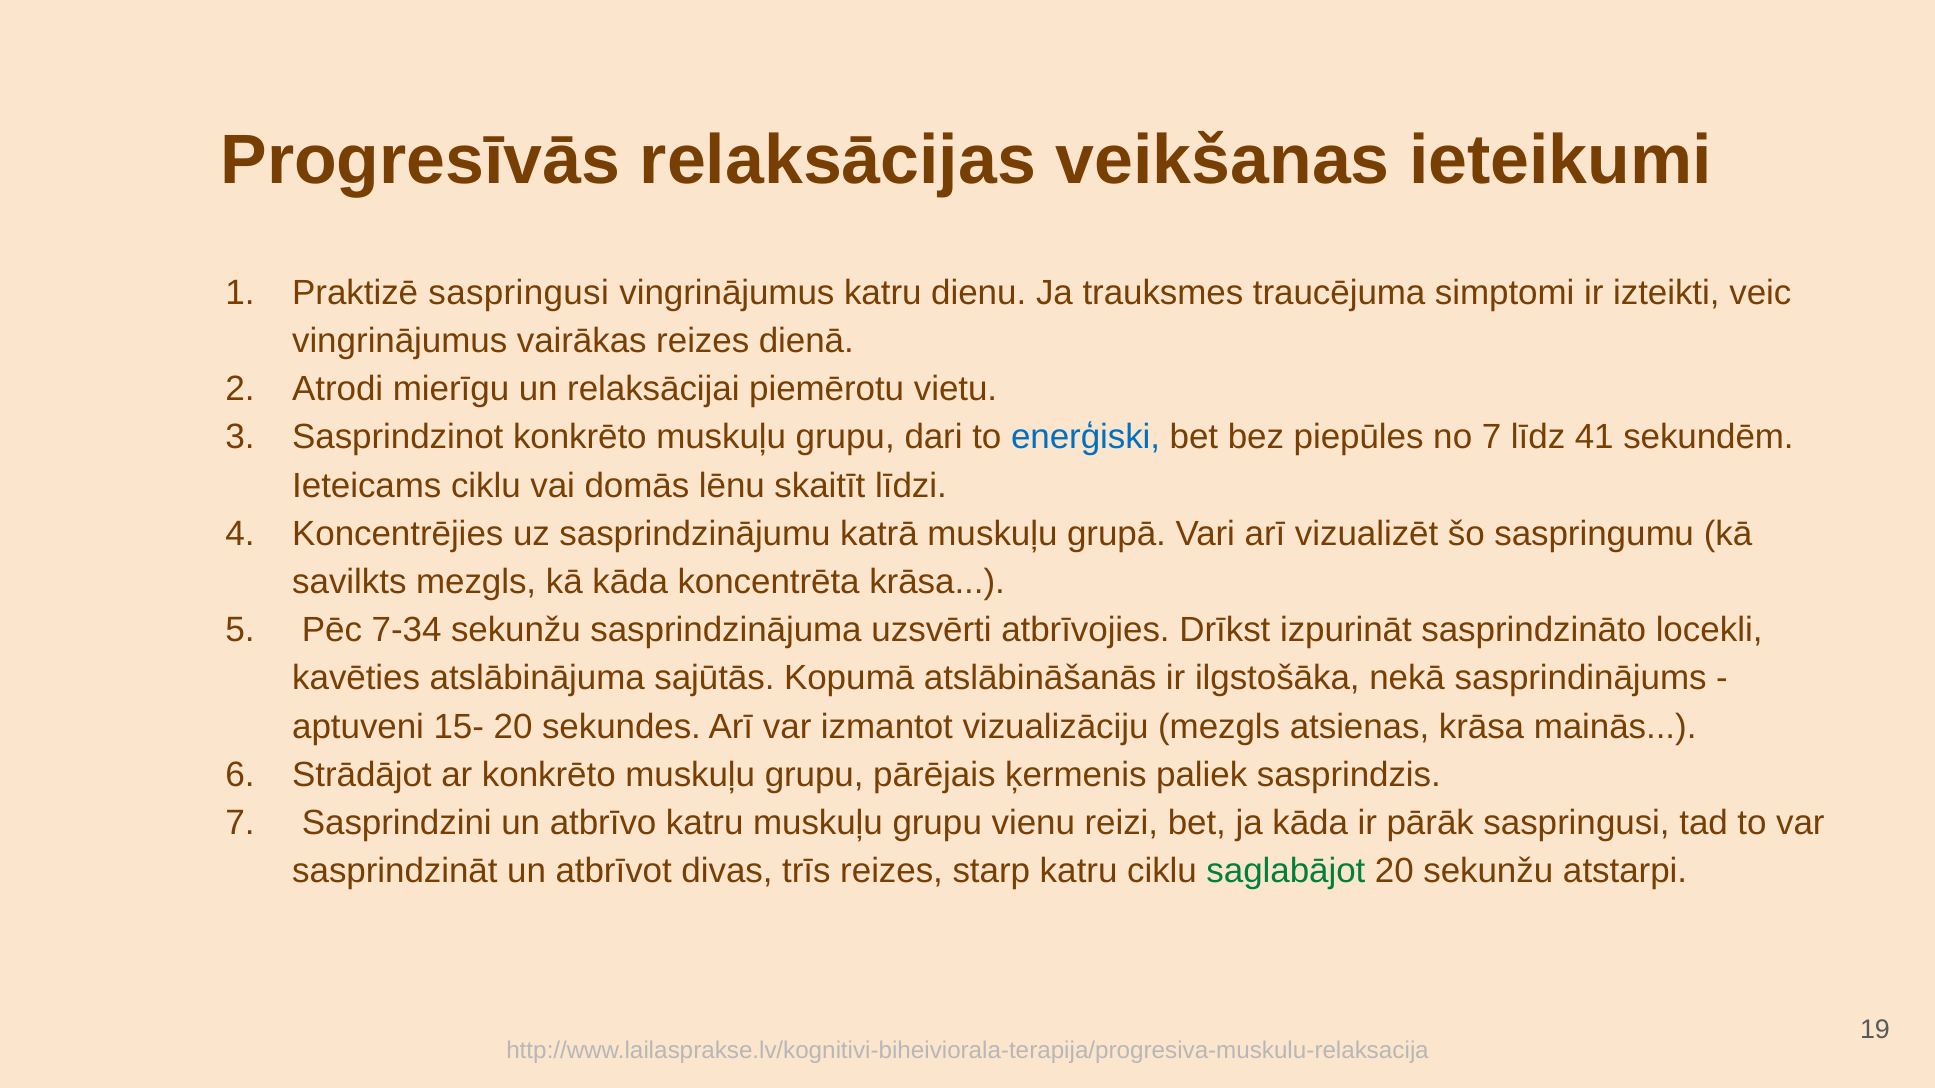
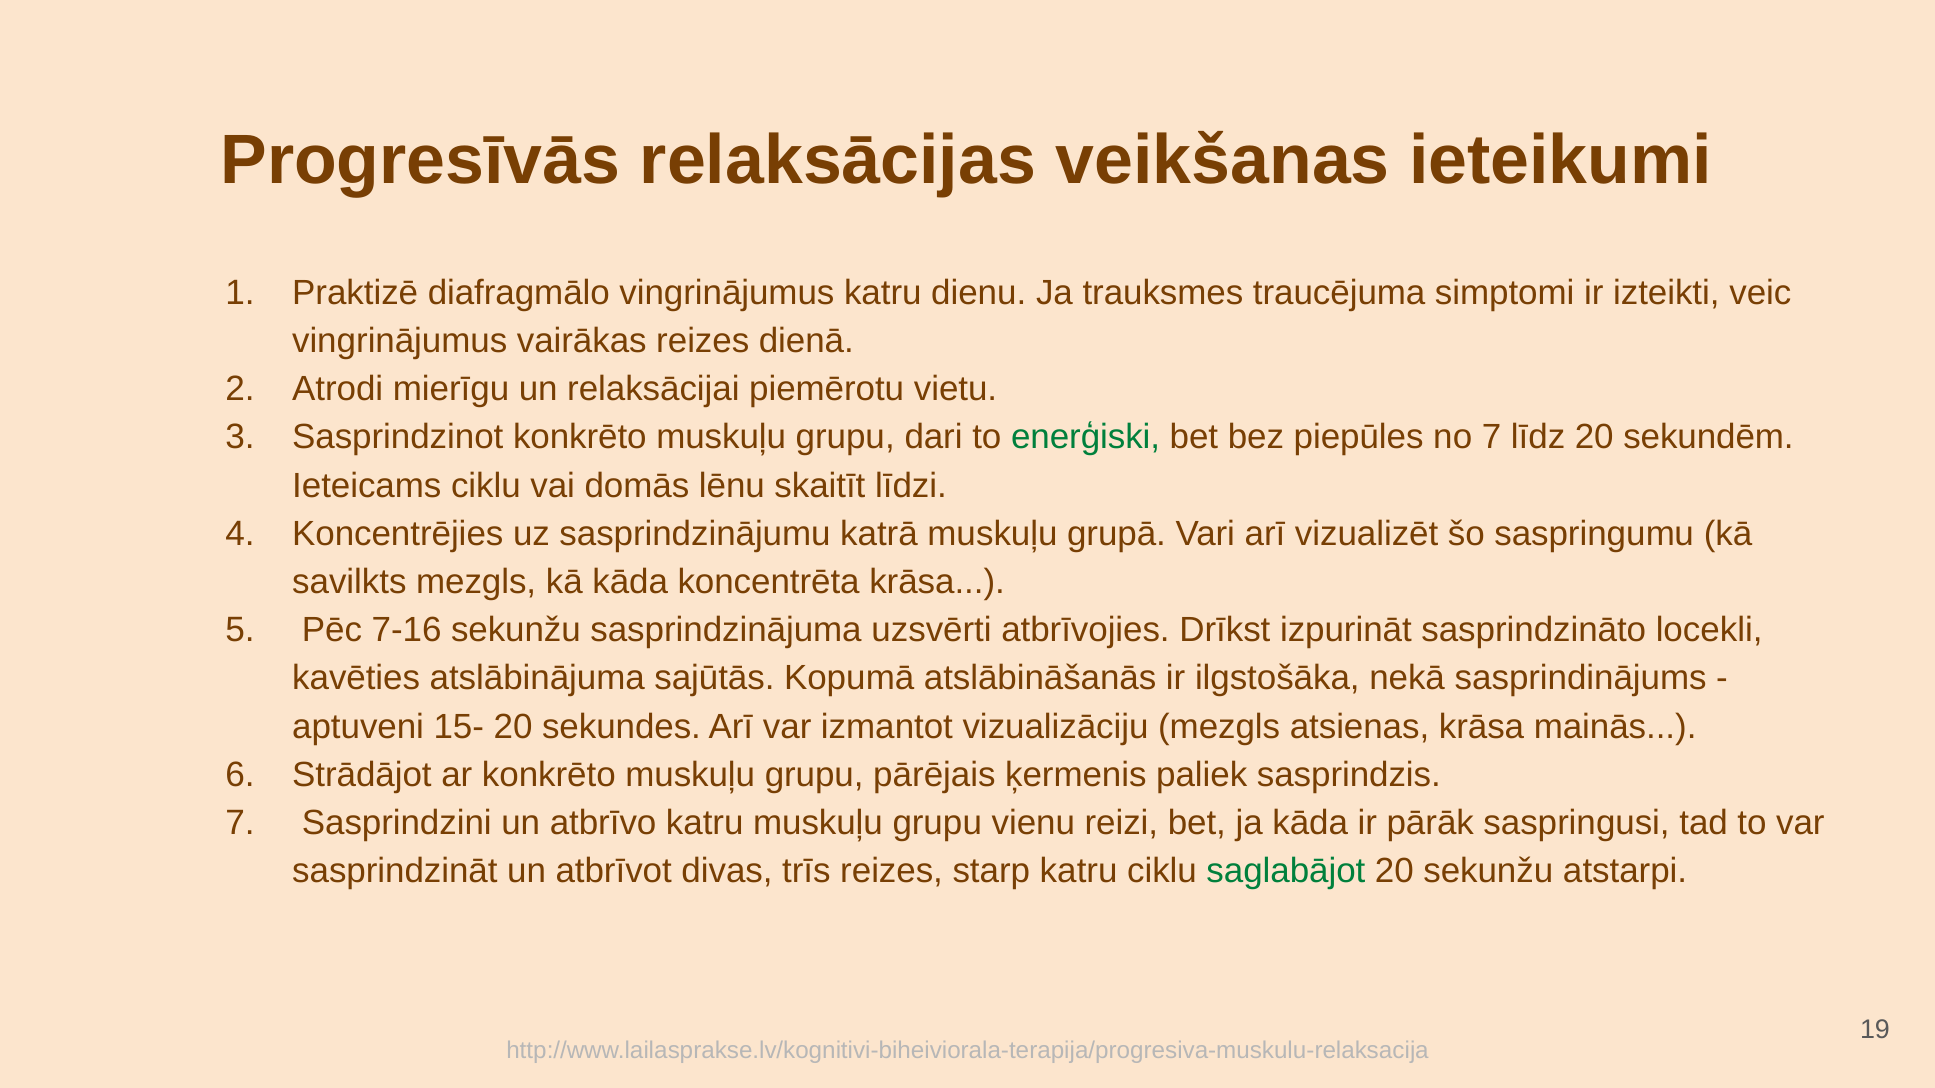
Praktizē saspringusi: saspringusi -> diafragmālo
enerģiski colour: blue -> green
līdz 41: 41 -> 20
7-34: 7-34 -> 7-16
